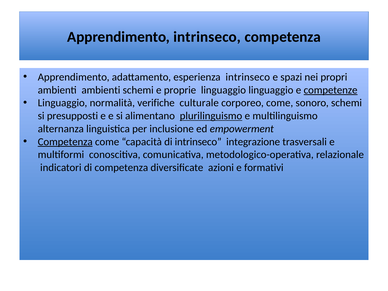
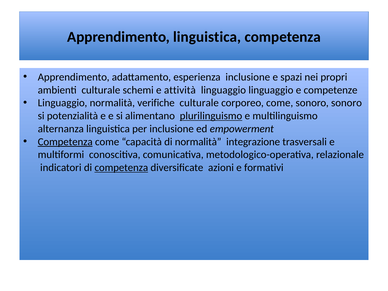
Apprendimento intrinseco: intrinseco -> linguistica
intrinseco at (248, 77): intrinseco -> inclusione
ambienti at (101, 90): ambienti -> culturale
proprie: proprie -> attività
competenze underline: present -> none
sonoro schemi: schemi -> sonoro
presupposti: presupposti -> potenzialità
di intrinseco: intrinseco -> normalità
competenza at (121, 168) underline: none -> present
